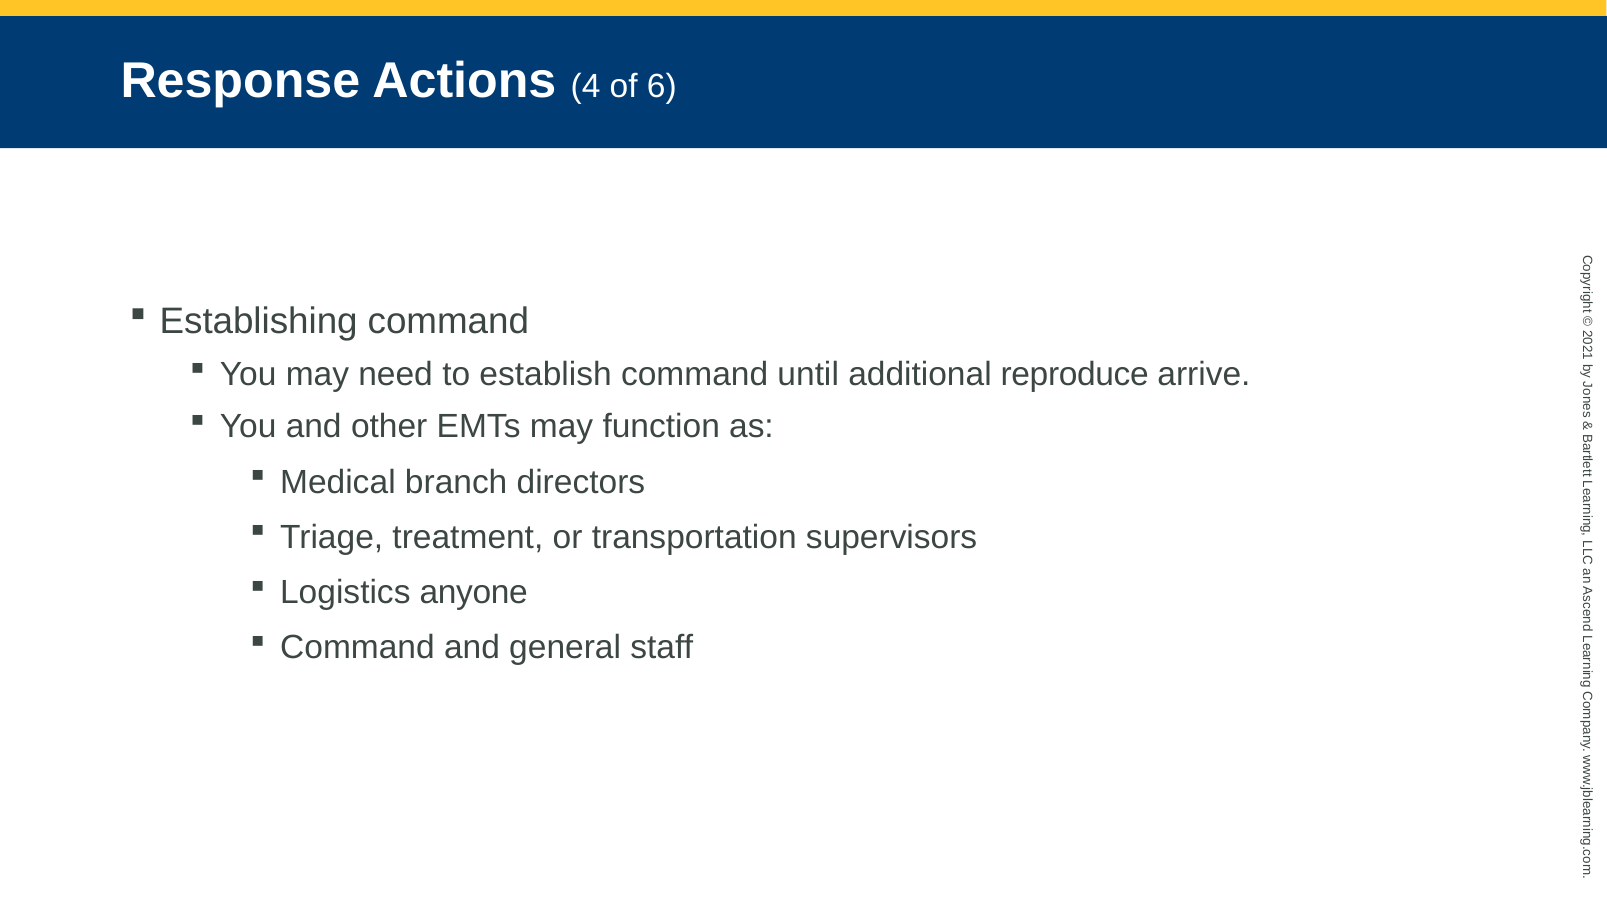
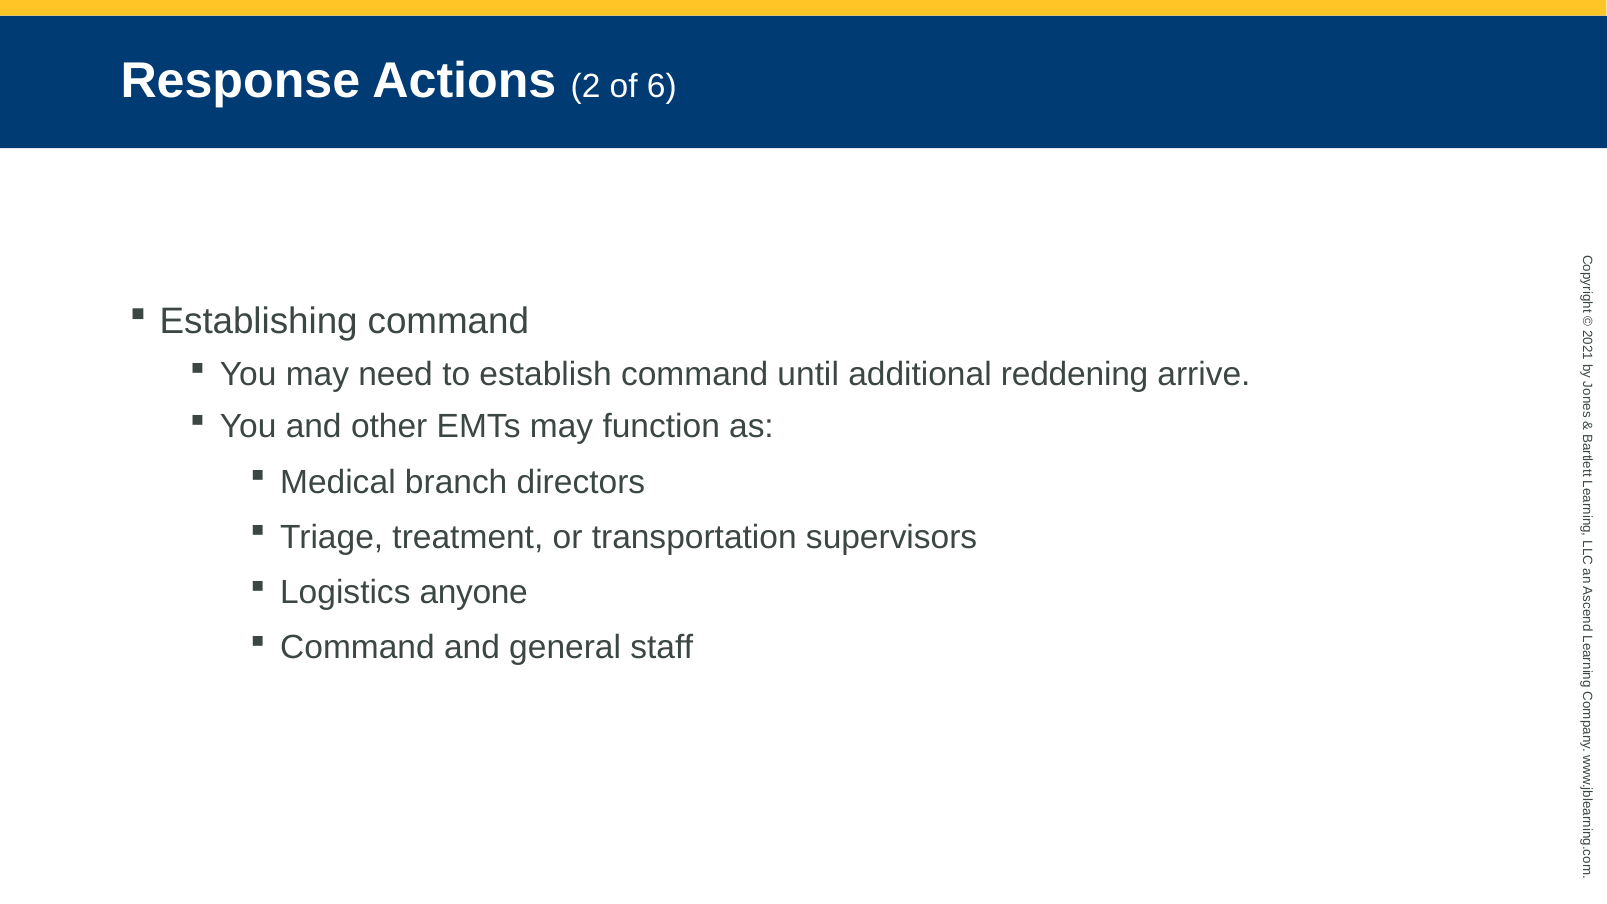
Actions 4: 4 -> 2
reproduce: reproduce -> reddening
